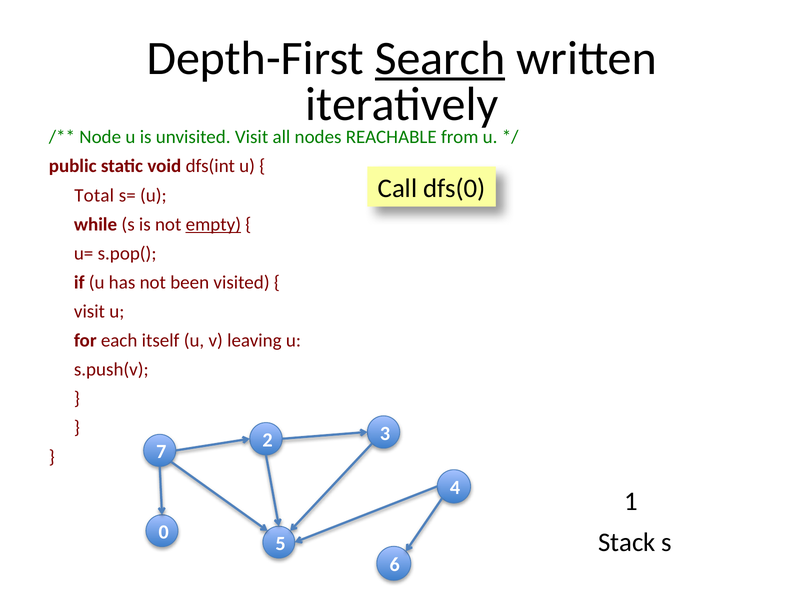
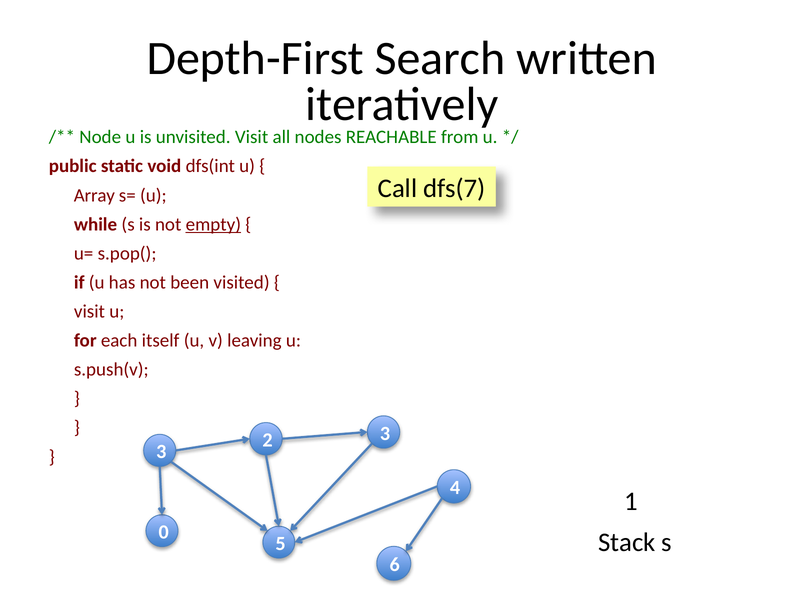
Search underline: present -> none
dfs(0: dfs(0 -> dfs(7
Total: Total -> Array
7 at (161, 452): 7 -> 3
